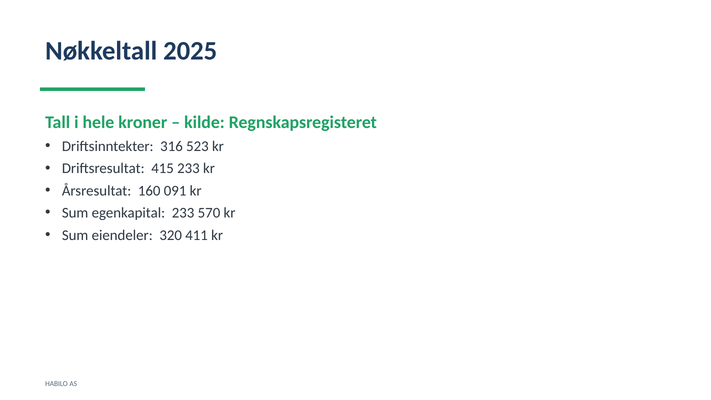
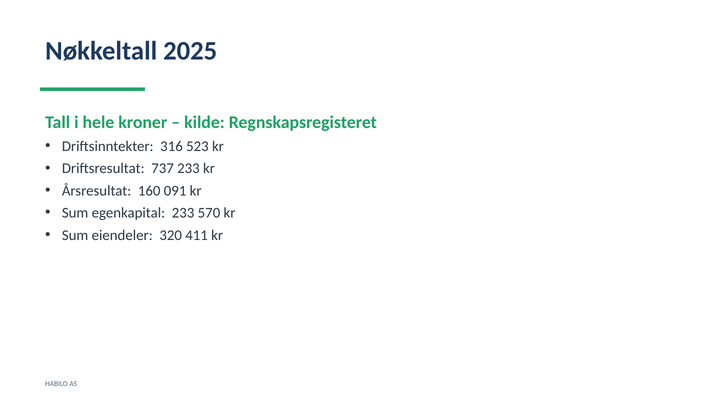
415: 415 -> 737
